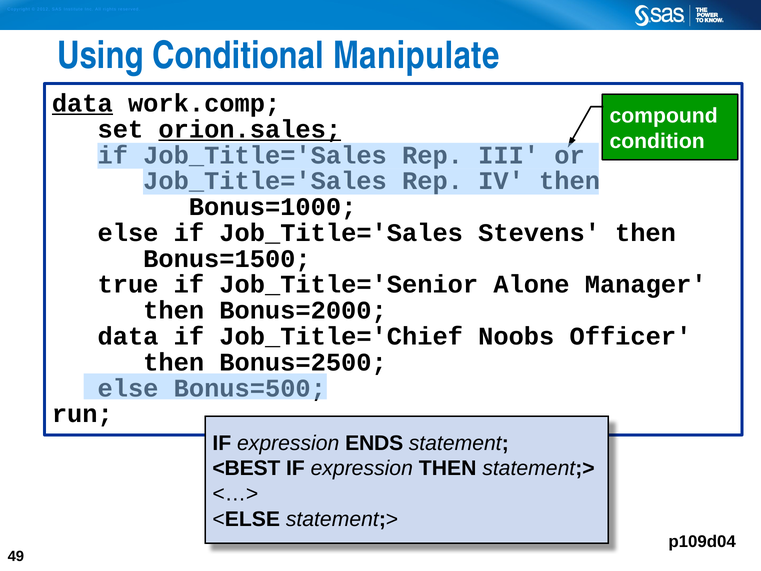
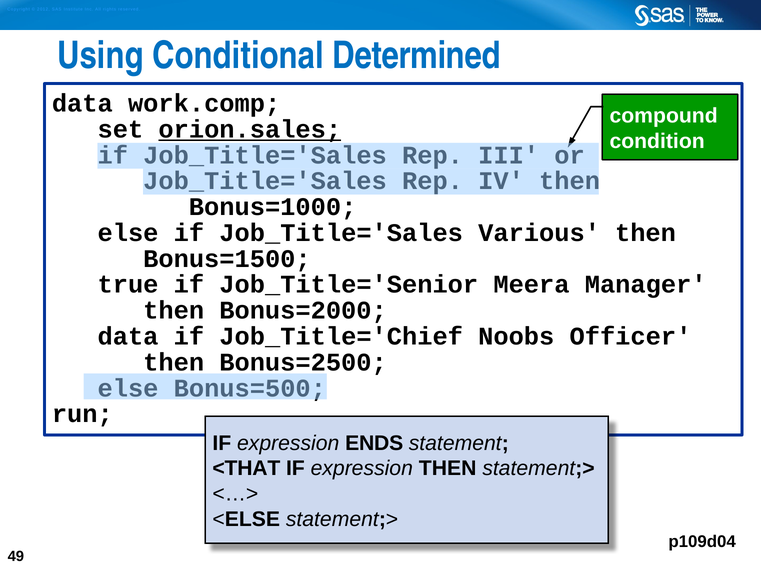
Manipulate: Manipulate -> Determined
data at (82, 103) underline: present -> none
Stevens: Stevens -> Various
Alone: Alone -> Meera
<BEST: <BEST -> <THAT
